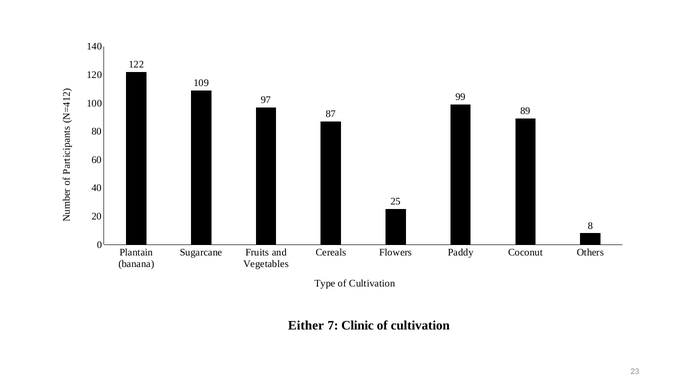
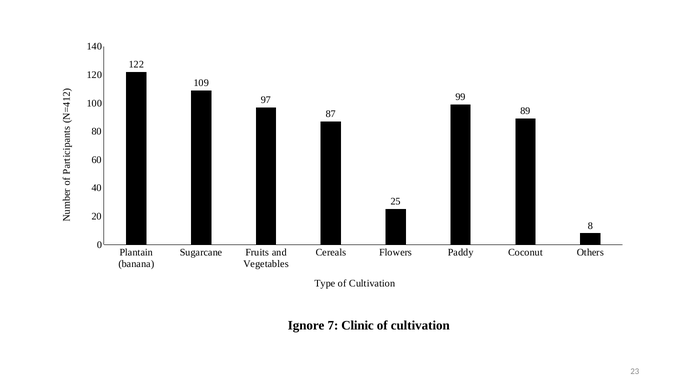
Either: Either -> Ignore
